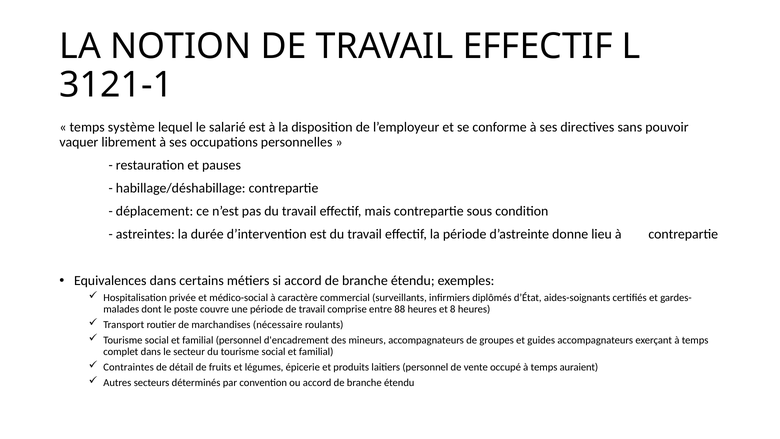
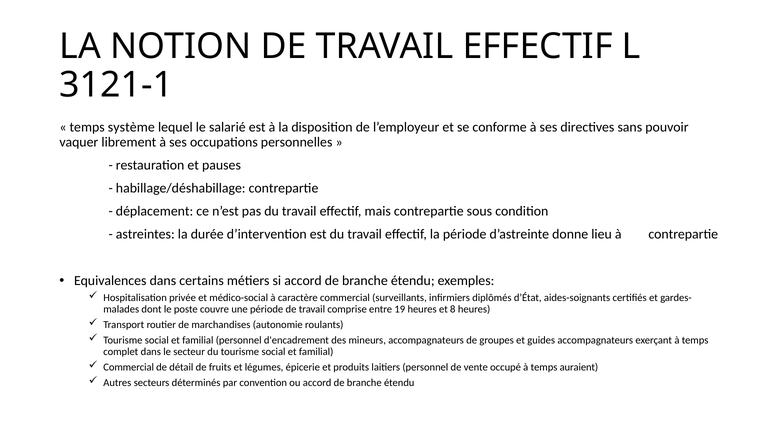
88: 88 -> 19
nécessaire: nécessaire -> autonomie
Contraintes at (129, 367): Contraintes -> Commercial
